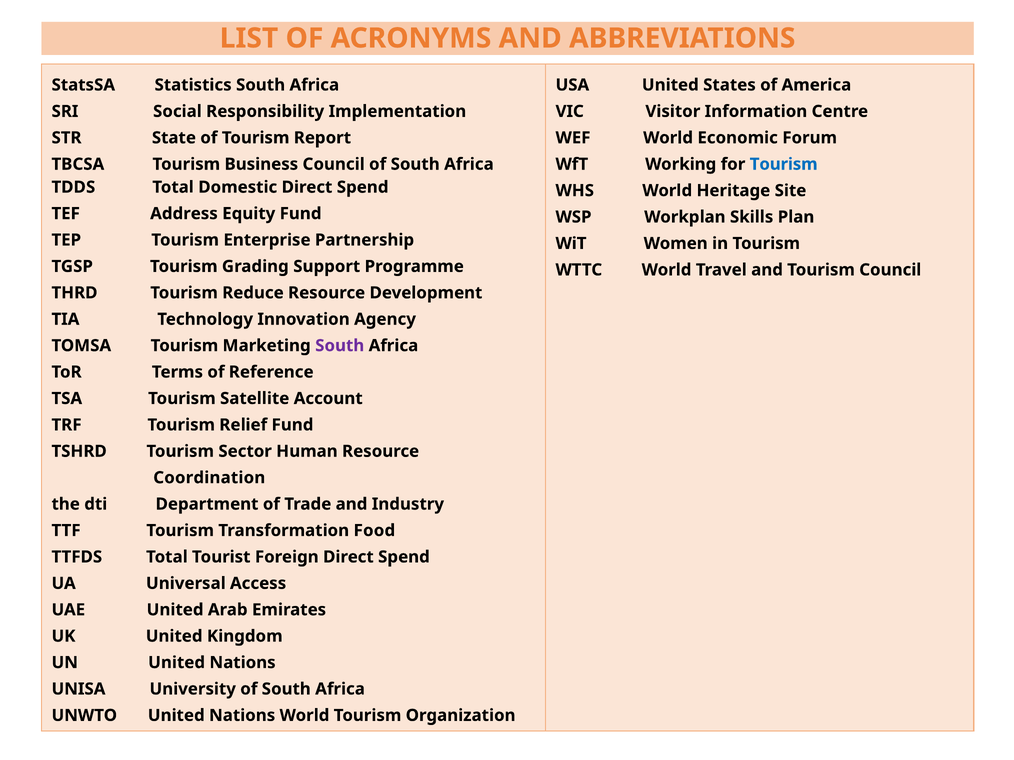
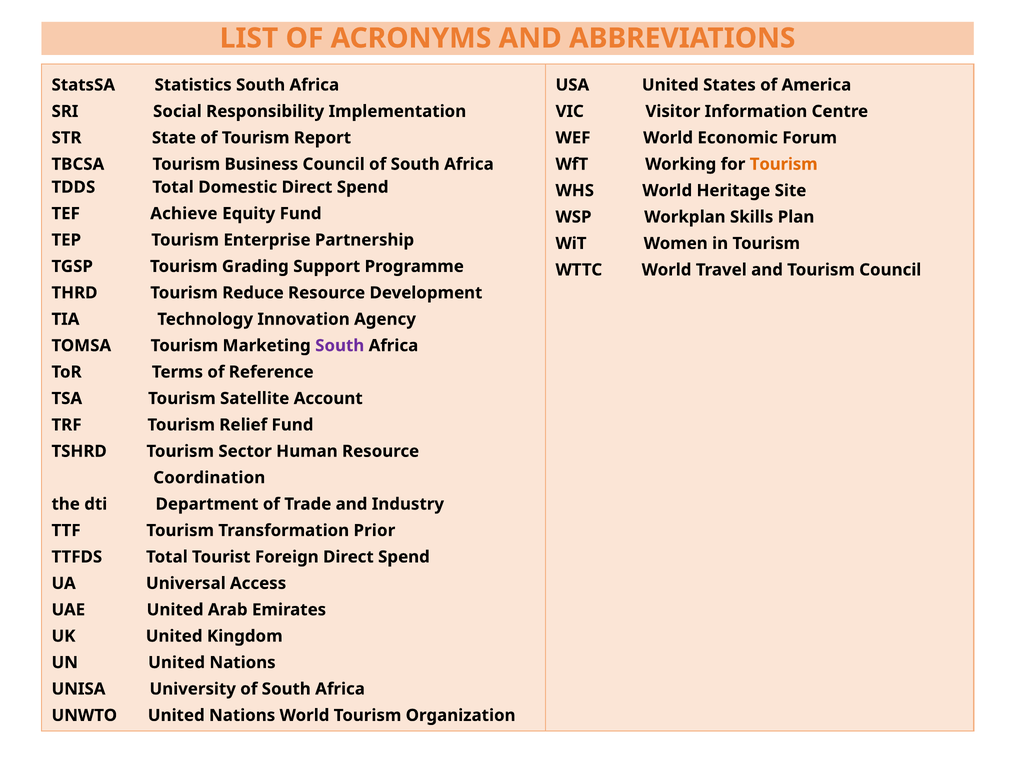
Tourism at (784, 164) colour: blue -> orange
Address: Address -> Achieve
Food: Food -> Prior
